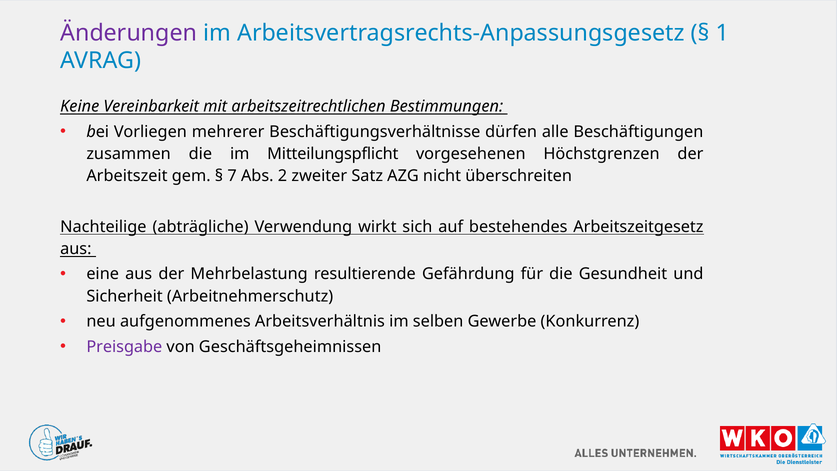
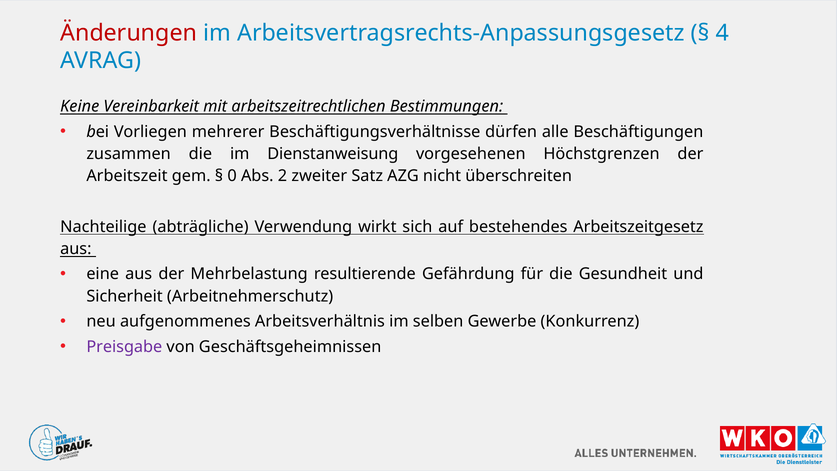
Änderungen colour: purple -> red
1: 1 -> 4
Mitteilungspflicht: Mitteilungspflicht -> Dienstanweisung
7: 7 -> 0
